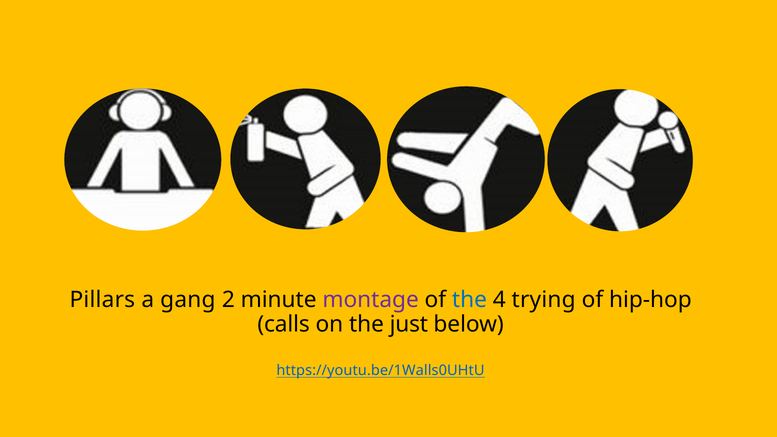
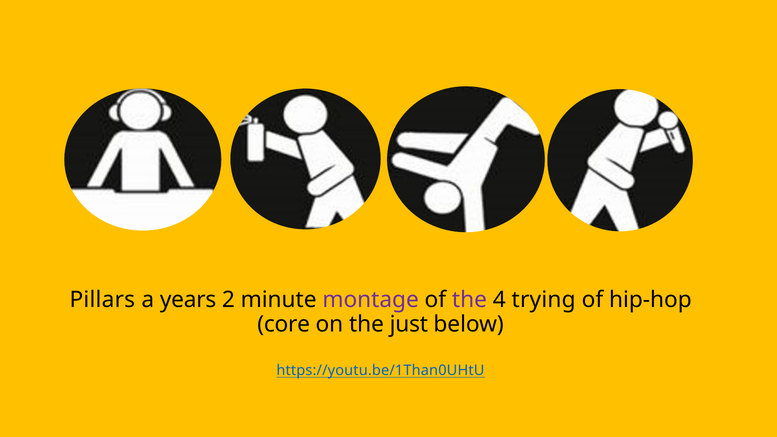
gang: gang -> years
the at (469, 300) colour: blue -> purple
calls: calls -> core
https://youtu.be/1Walls0UHtU: https://youtu.be/1Walls0UHtU -> https://youtu.be/1Than0UHtU
